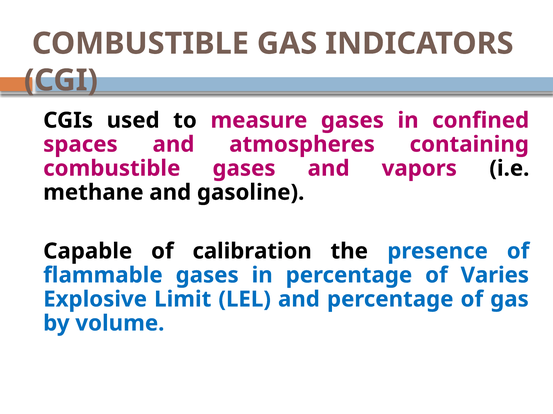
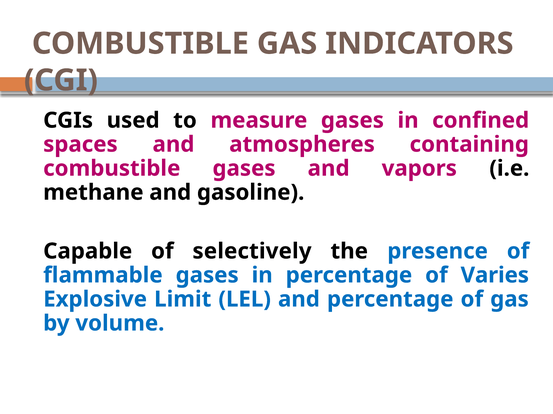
calibration: calibration -> selectively
